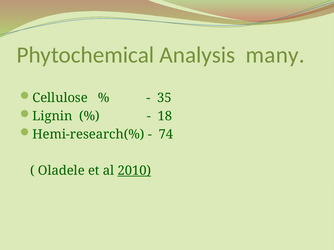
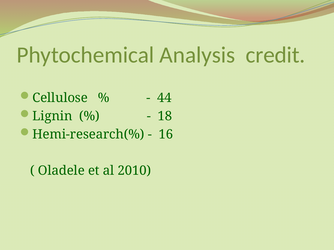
many: many -> credit
35: 35 -> 44
74: 74 -> 16
2010 underline: present -> none
